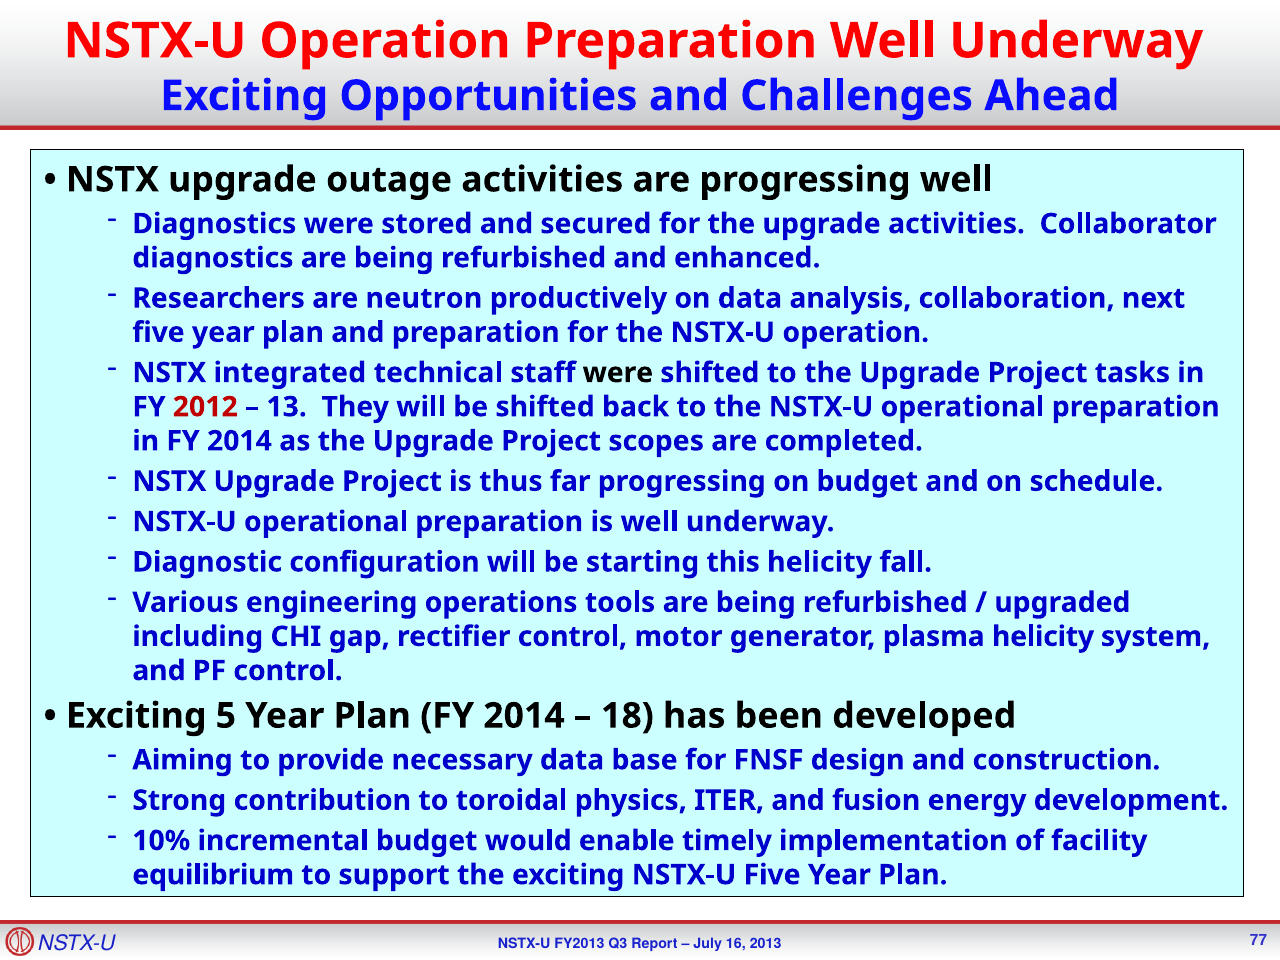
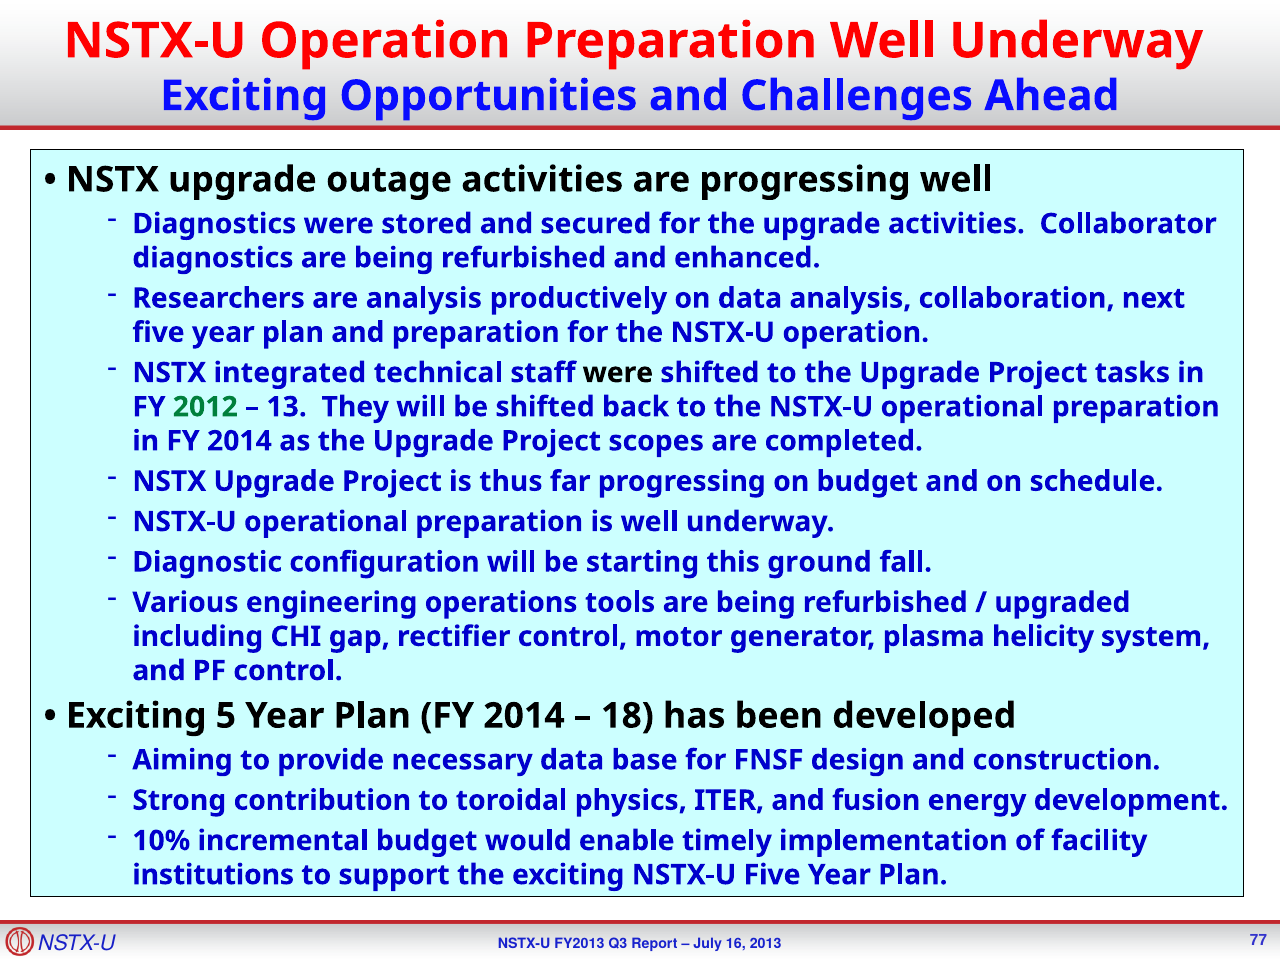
are neutron: neutron -> analysis
2012 colour: red -> green
this helicity: helicity -> ground
equilibrium: equilibrium -> institutions
